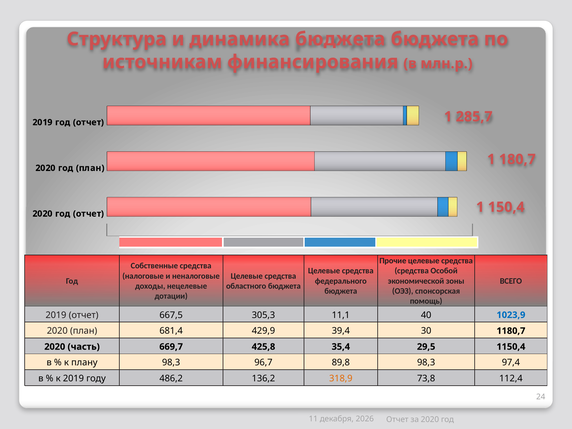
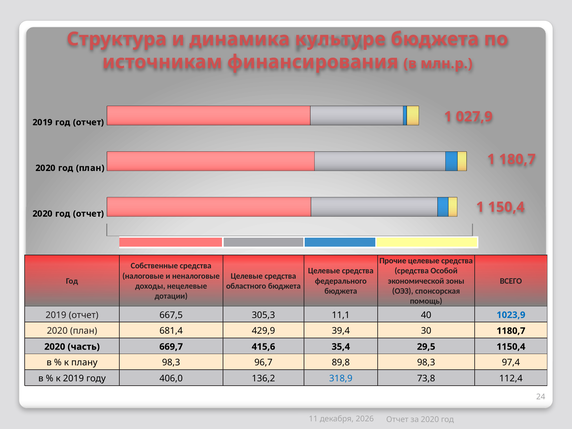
динамика бюджета: бюджета -> культуре
285,7: 285,7 -> 027,9
425,8: 425,8 -> 415,6
486,2: 486,2 -> 406,0
318,9 colour: orange -> blue
